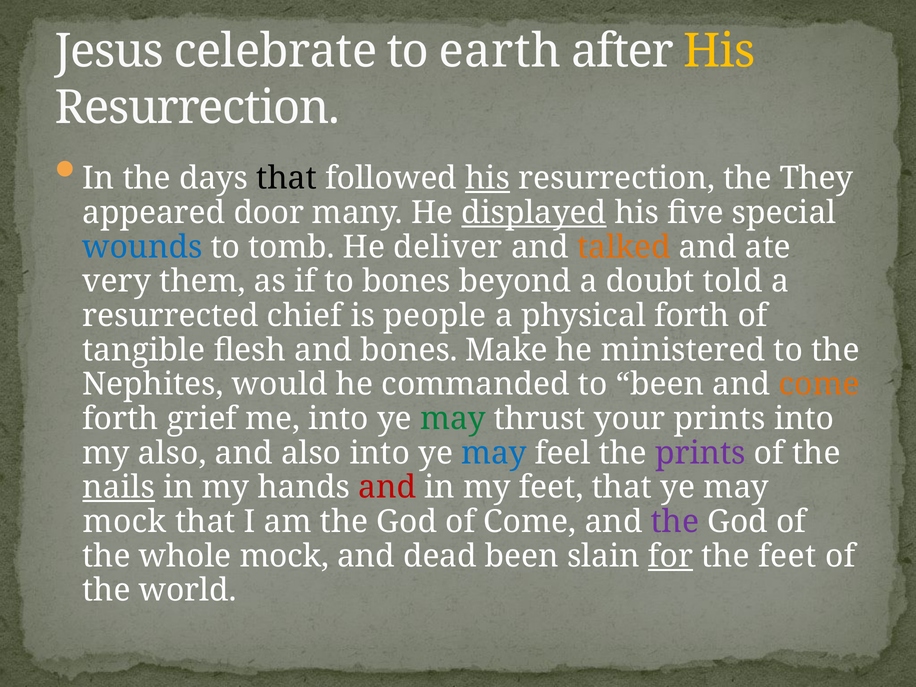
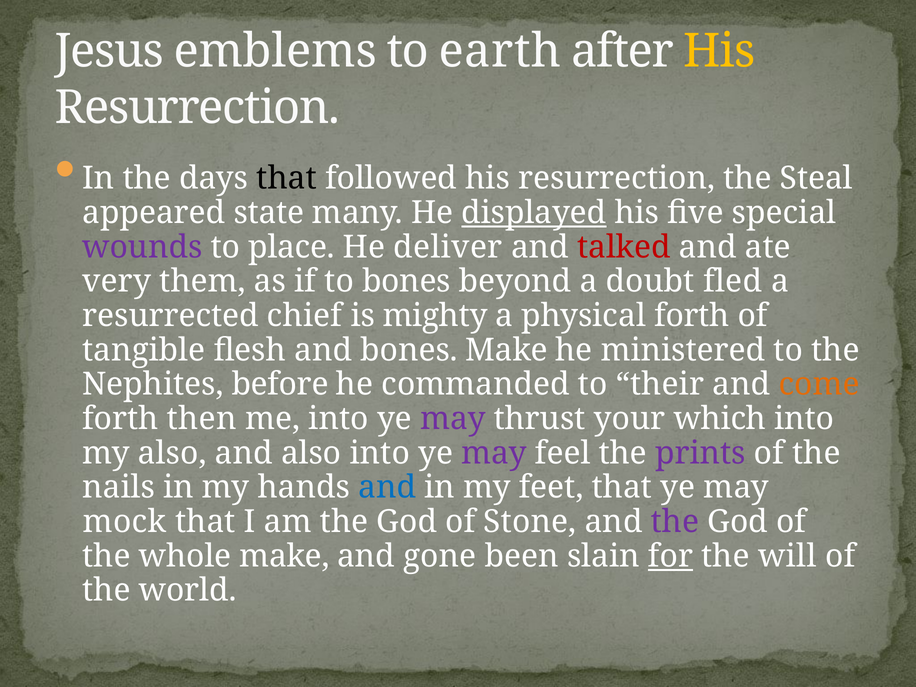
celebrate: celebrate -> emblems
his at (488, 178) underline: present -> none
They: They -> Steal
door: door -> state
wounds colour: blue -> purple
tomb: tomb -> place
talked colour: orange -> red
told: told -> fled
people: people -> mighty
would: would -> before
to been: been -> their
grief: grief -> then
may at (453, 419) colour: green -> purple
your prints: prints -> which
may at (494, 453) colour: blue -> purple
nails underline: present -> none
and at (387, 487) colour: red -> blue
of Come: Come -> Stone
whole mock: mock -> make
dead: dead -> gone
the feet: feet -> will
